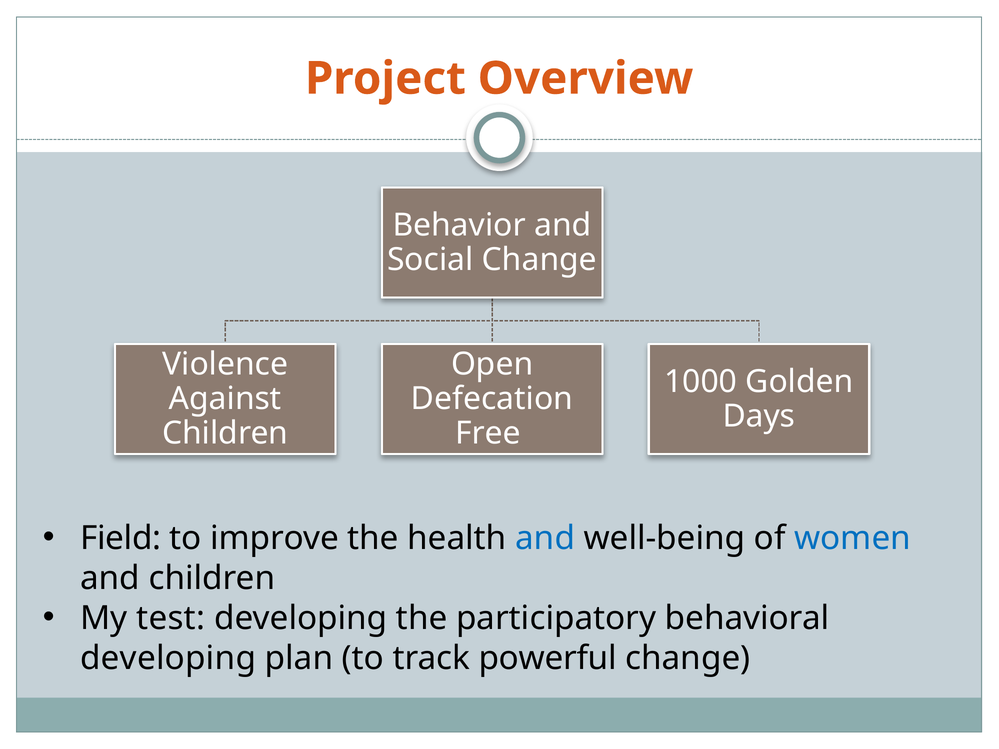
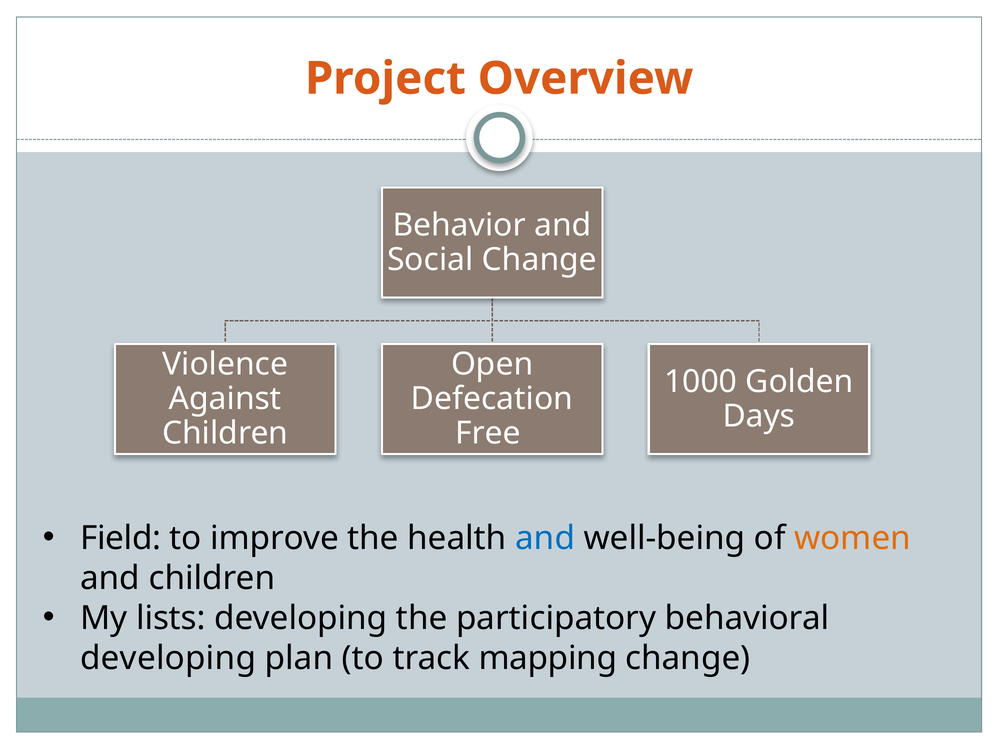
women colour: blue -> orange
test: test -> lists
powerful: powerful -> mapping
